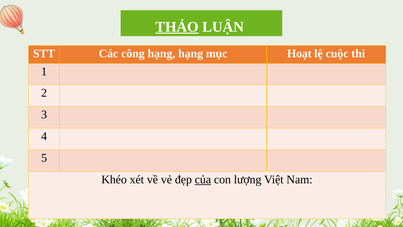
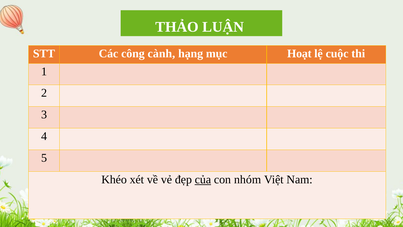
THẢO underline: present -> none
công hạng: hạng -> cành
lượng: lượng -> nhóm
